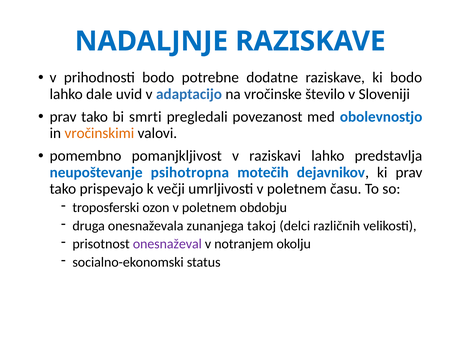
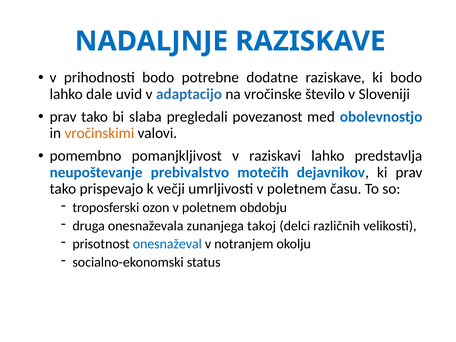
smrti: smrti -> slaba
psihotropna: psihotropna -> prebivalstvo
onesnaževal colour: purple -> blue
